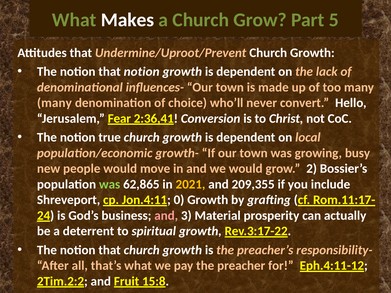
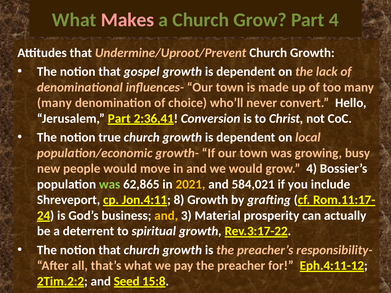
Makes colour: white -> pink
Part 5: 5 -> 4
that notion: notion -> gospel
Jerusalem Fear: Fear -> Part
grow 2: 2 -> 4
209,355: 209,355 -> 584,021
0: 0 -> 8
and at (166, 216) colour: pink -> yellow
Fruit: Fruit -> Seed
